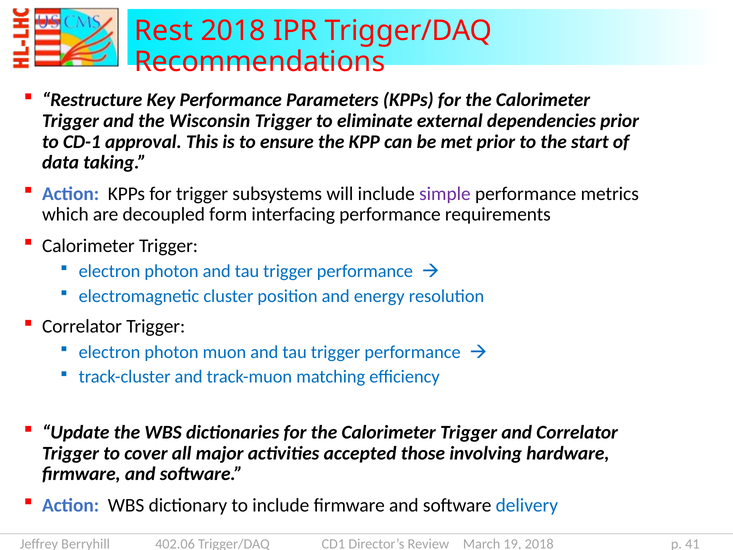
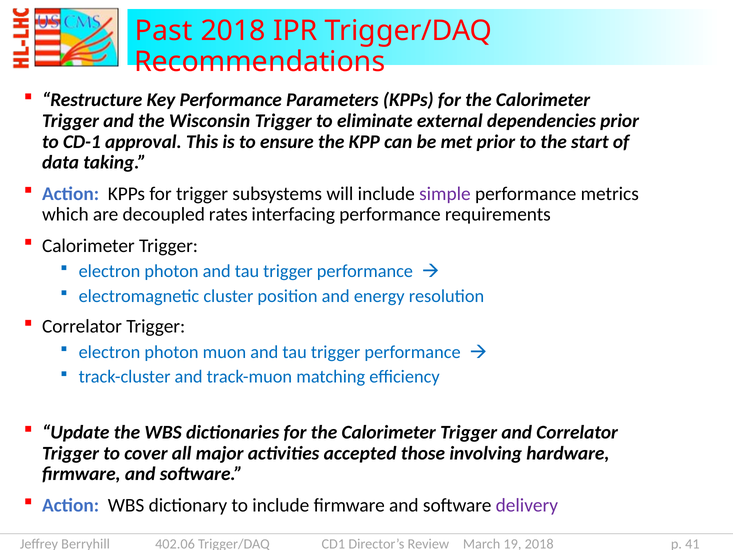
Rest: Rest -> Past
form: form -> rates
delivery colour: blue -> purple
